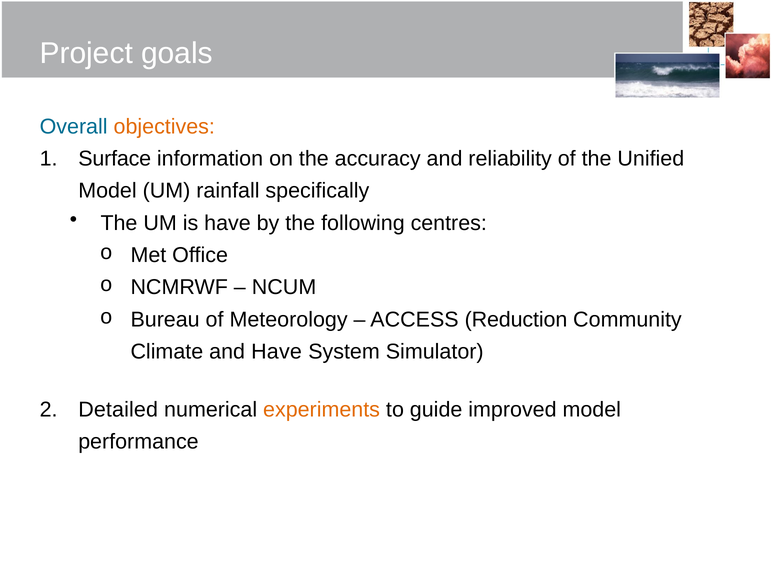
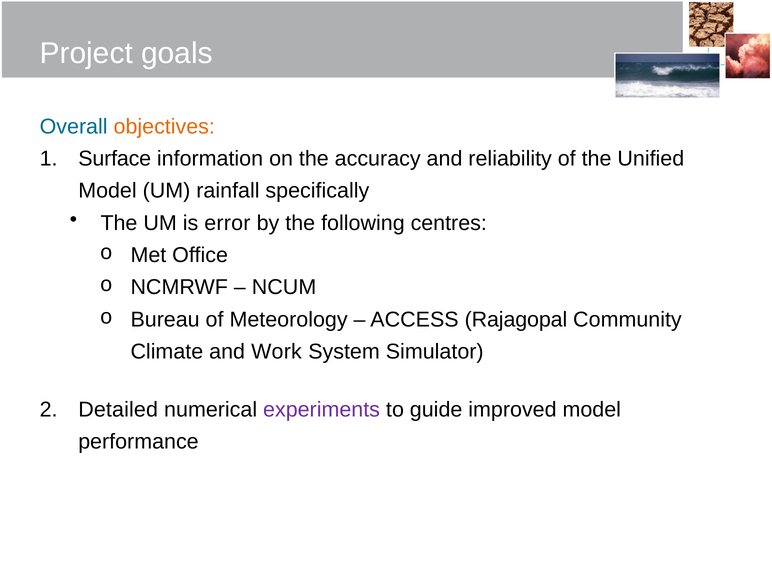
is have: have -> error
Reduction: Reduction -> Rajagopal
and Have: Have -> Work
experiments colour: orange -> purple
